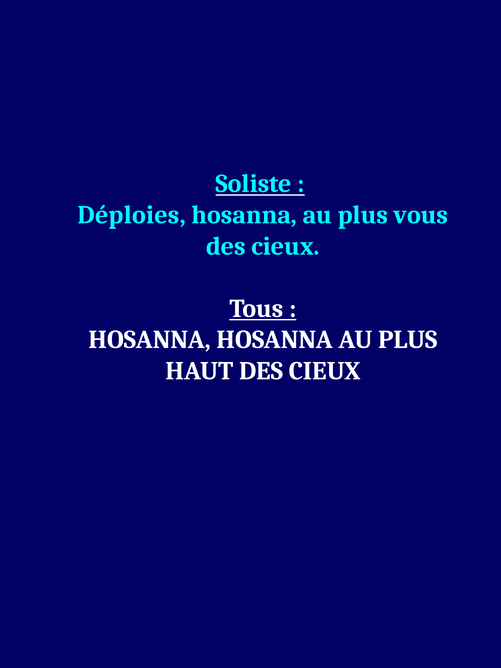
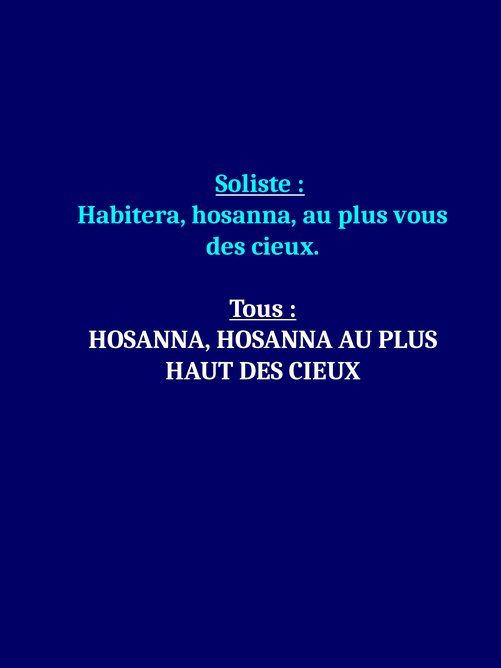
Déploies: Déploies -> Habitera
